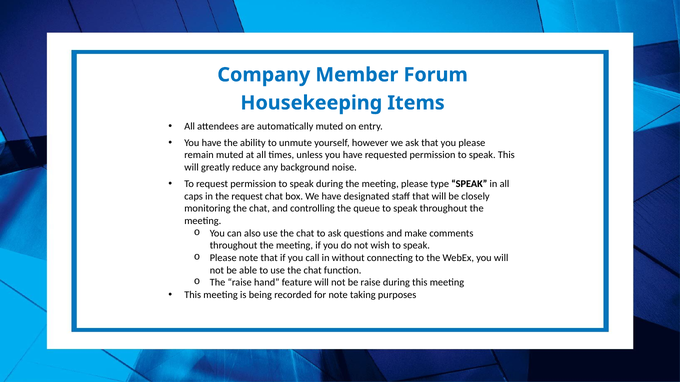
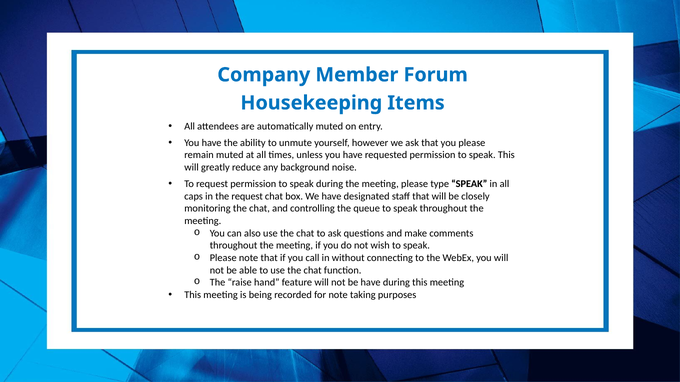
be raise: raise -> have
